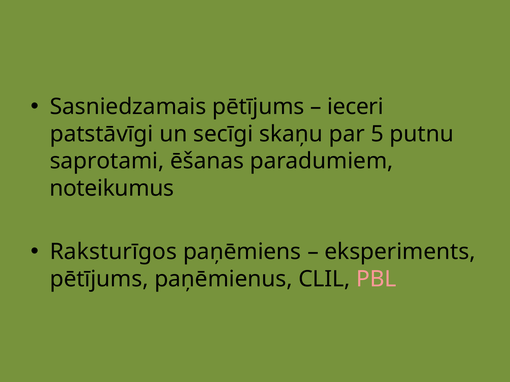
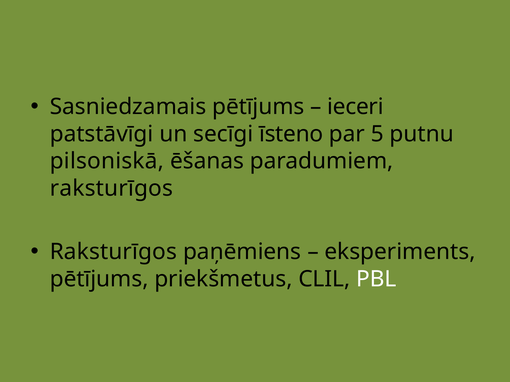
skaņu: skaņu -> īsteno
saprotami: saprotami -> pilsoniskā
noteikumus at (112, 189): noteikumus -> raksturīgos
paņēmienus: paņēmienus -> priekšmetus
PBL colour: pink -> white
